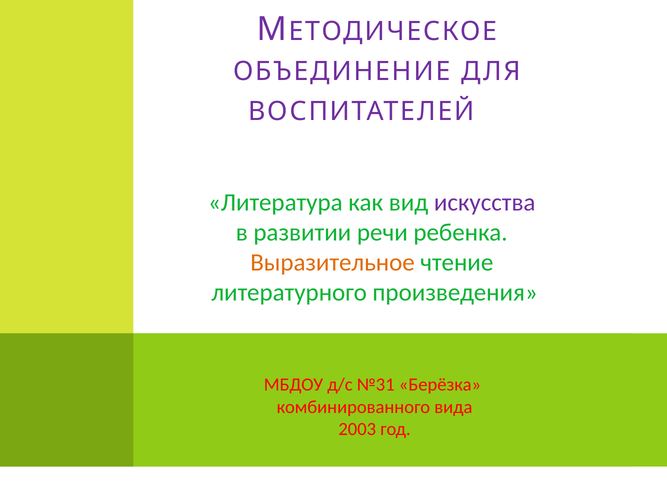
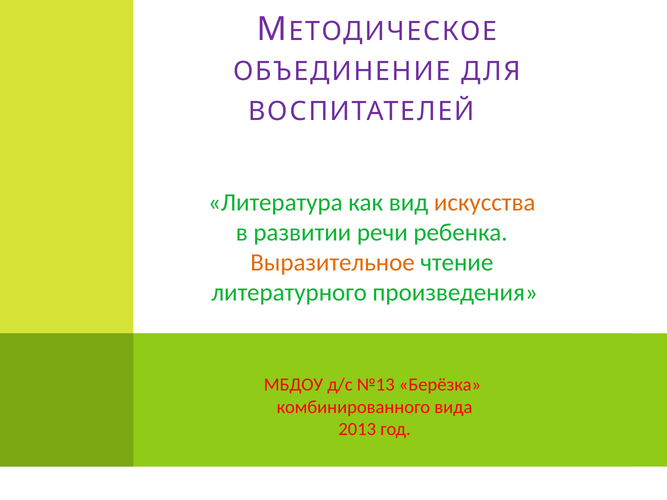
искусства colour: purple -> orange
№31: №31 -> №13
2003: 2003 -> 2013
